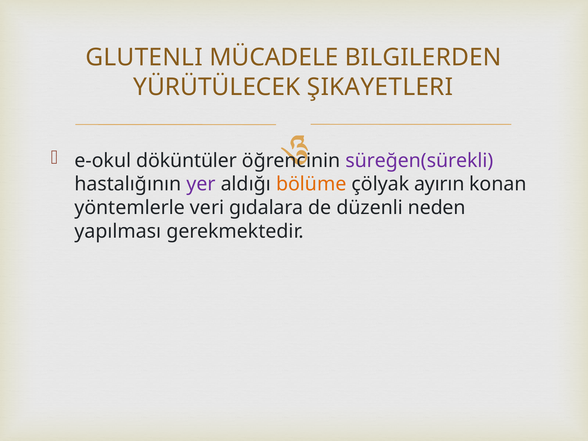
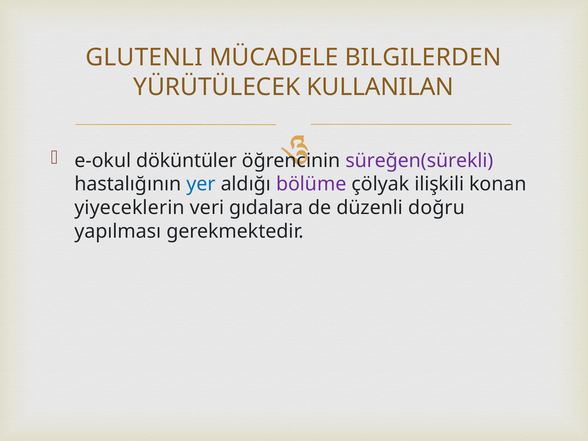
ŞIKAYETLERI: ŞIKAYETLERI -> KULLANILAN
yer colour: purple -> blue
bölüme colour: orange -> purple
ayırın: ayırın -> ilişkili
yöntemlerle: yöntemlerle -> yiyeceklerin
neden: neden -> doğru
